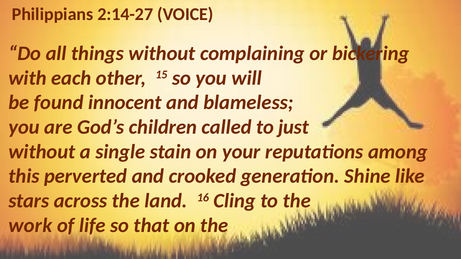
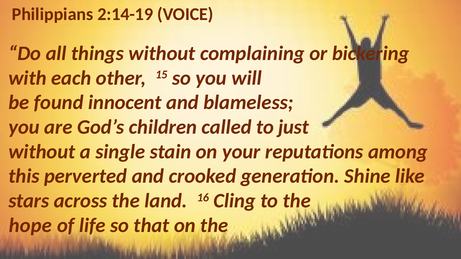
2:14-27: 2:14-27 -> 2:14-19
work: work -> hope
